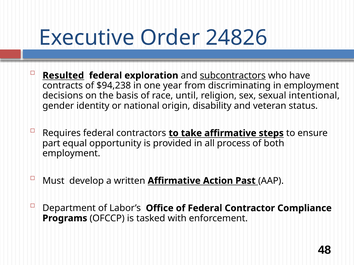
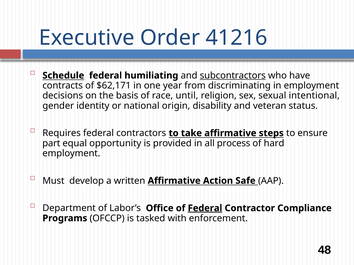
24826: 24826 -> 41216
Resulted: Resulted -> Schedule
exploration: exploration -> humiliating
$94,238: $94,238 -> $62,171
both: both -> hard
Past: Past -> Safe
Federal at (205, 209) underline: none -> present
